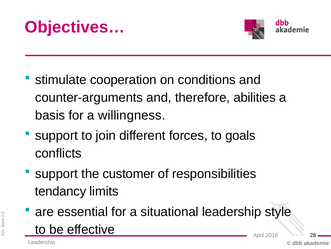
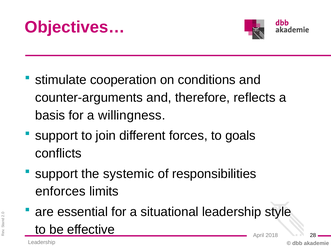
abilities: abilities -> reflects
customer: customer -> systemic
tendancy: tendancy -> enforces
